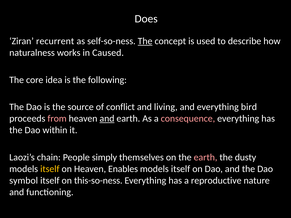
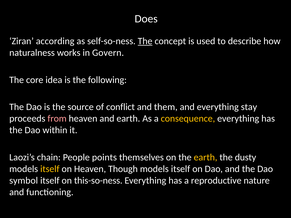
recurrent: recurrent -> according
Caused: Caused -> Govern
living: living -> them
bird: bird -> stay
and at (107, 119) underline: present -> none
consequence colour: pink -> yellow
simply: simply -> points
earth at (206, 157) colour: pink -> yellow
Enables: Enables -> Though
